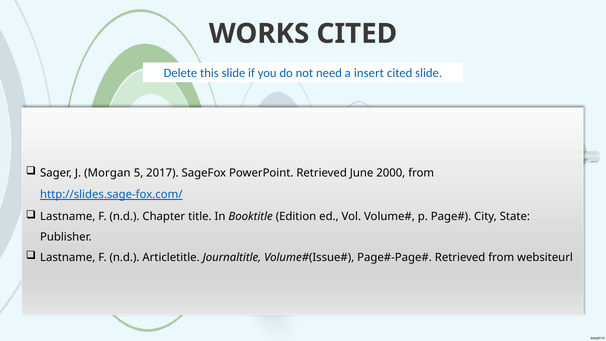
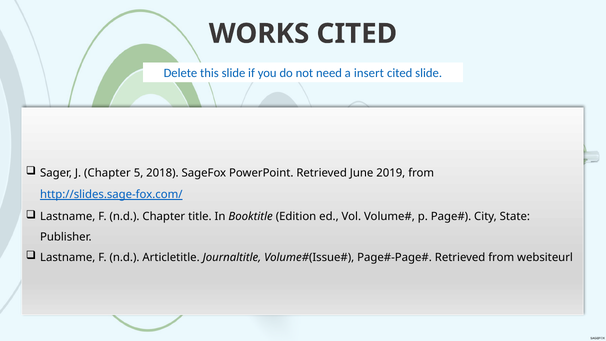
J Morgan: Morgan -> Chapter
2017: 2017 -> 2018
2000: 2000 -> 2019
